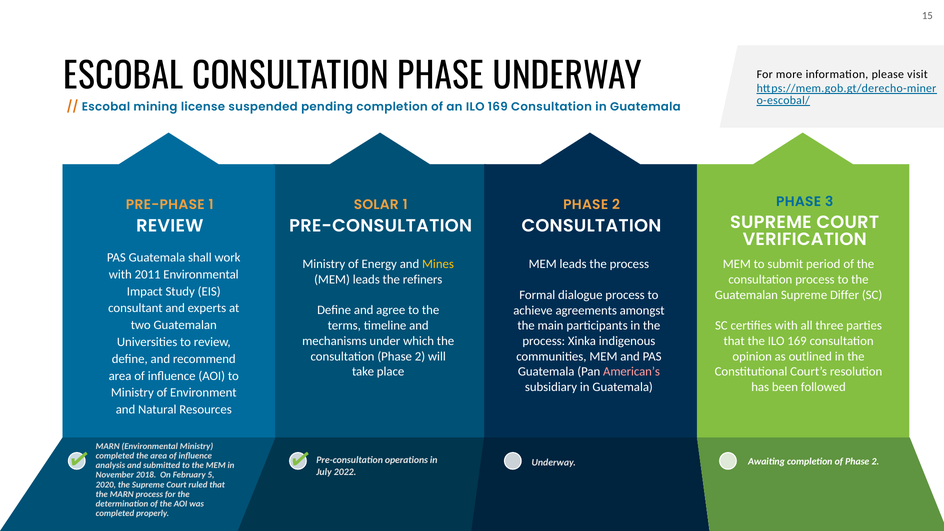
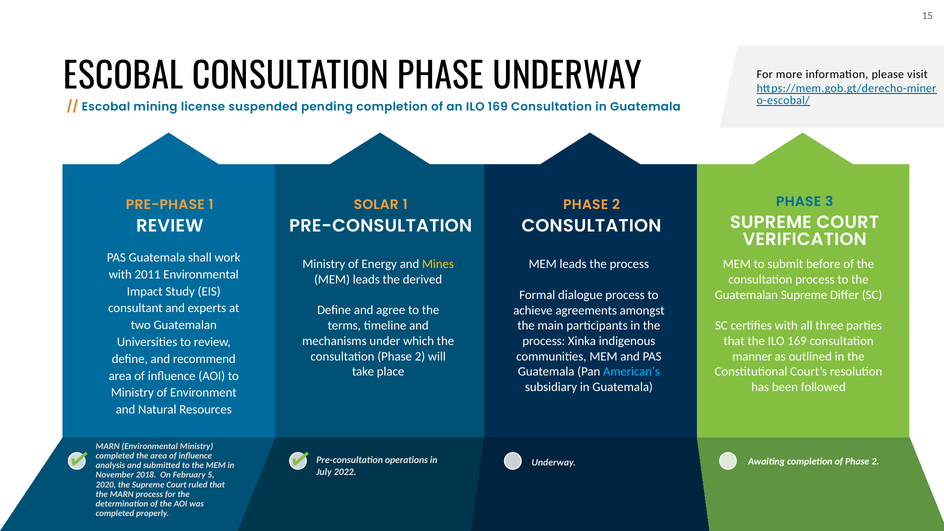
period: period -> before
refiners: refiners -> derived
opinion: opinion -> manner
American’s colour: pink -> light blue
